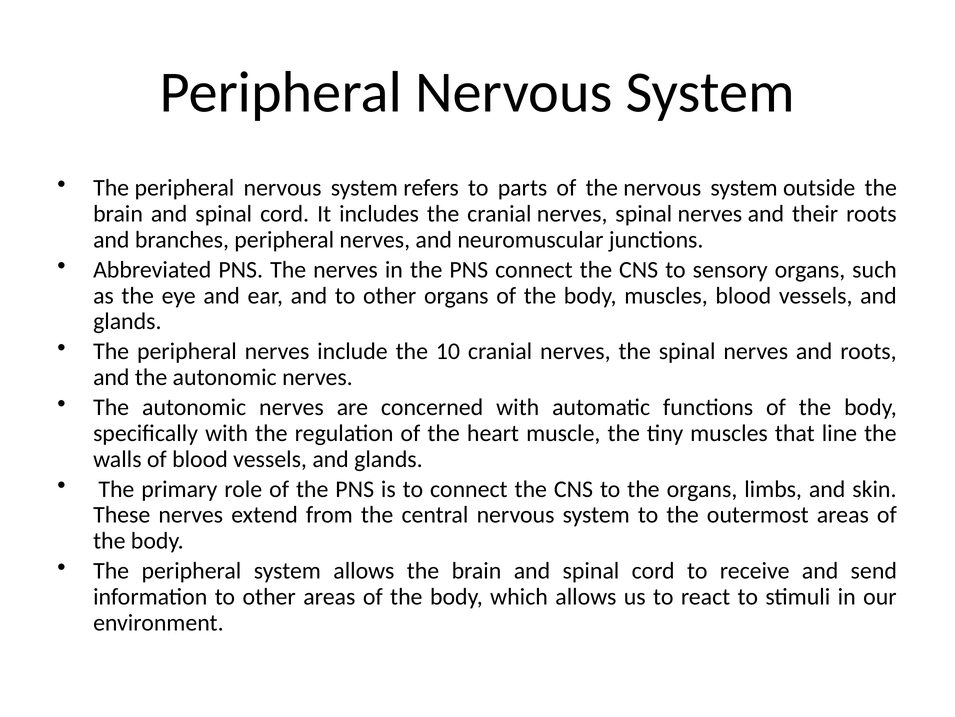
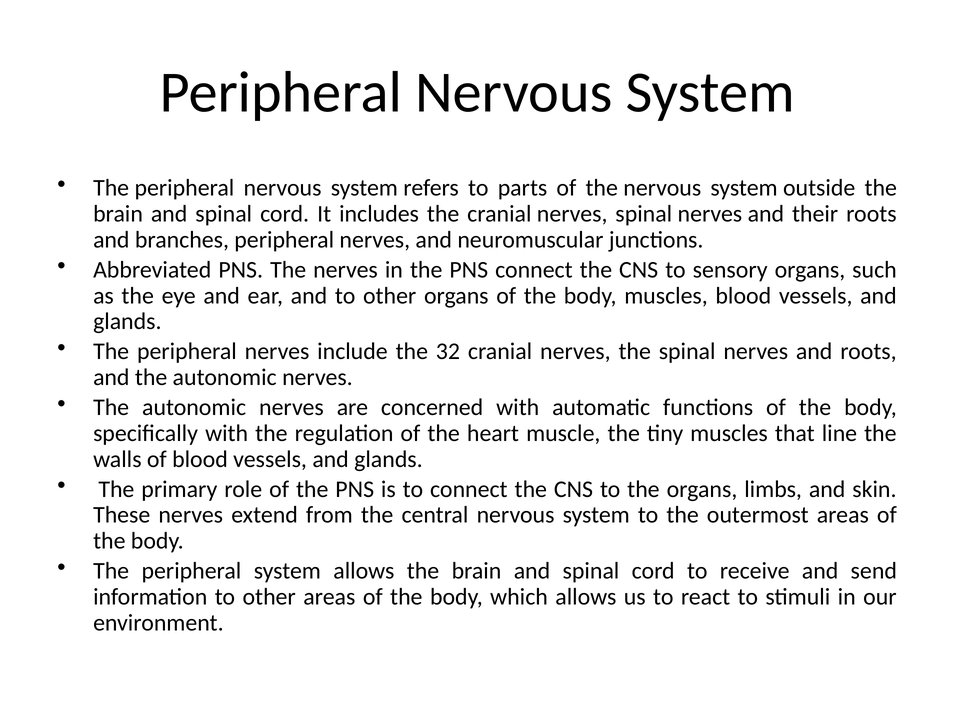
10: 10 -> 32
